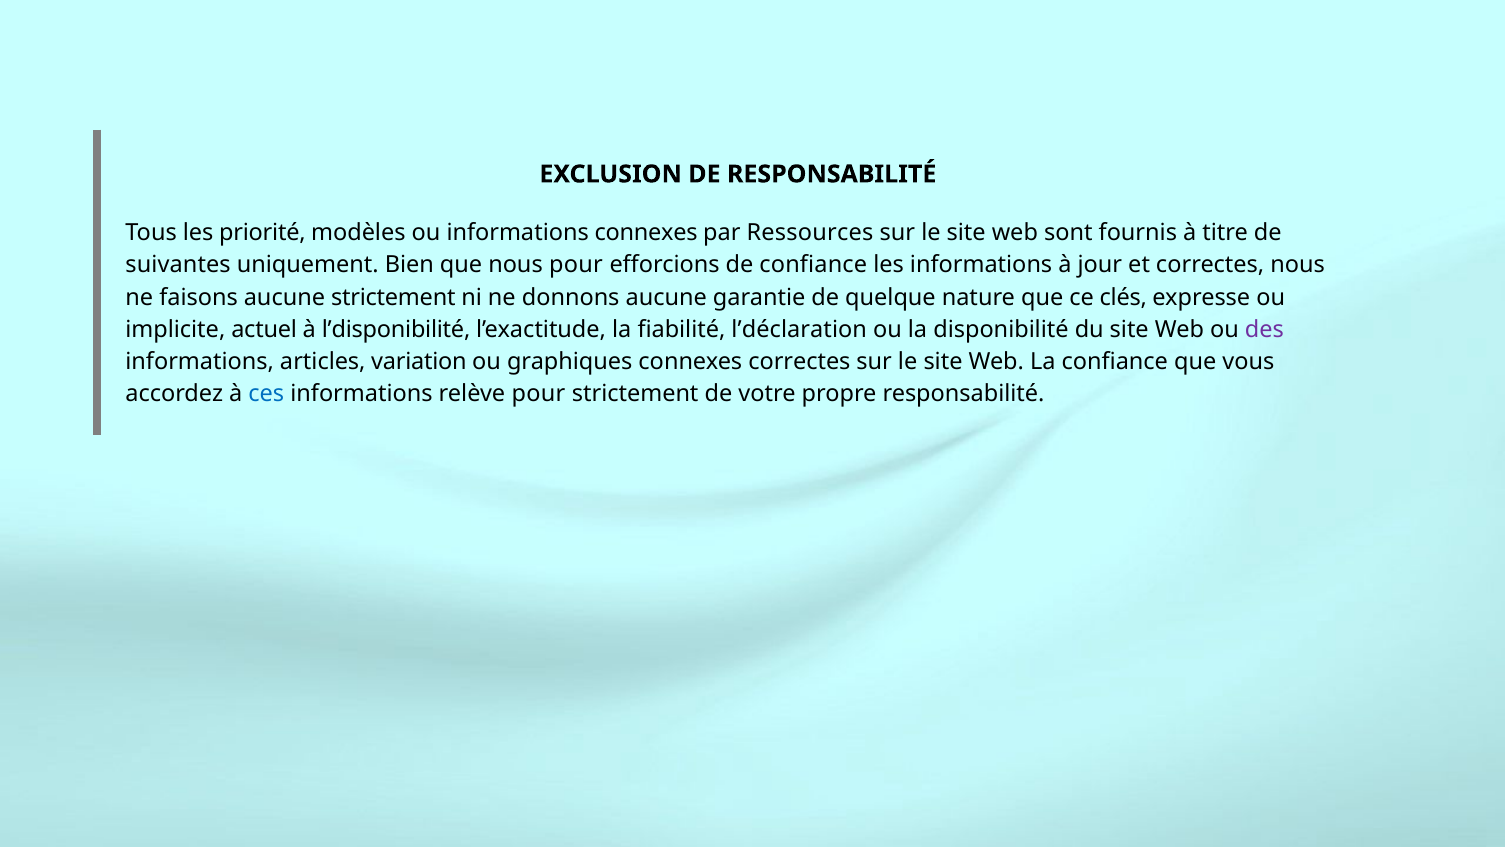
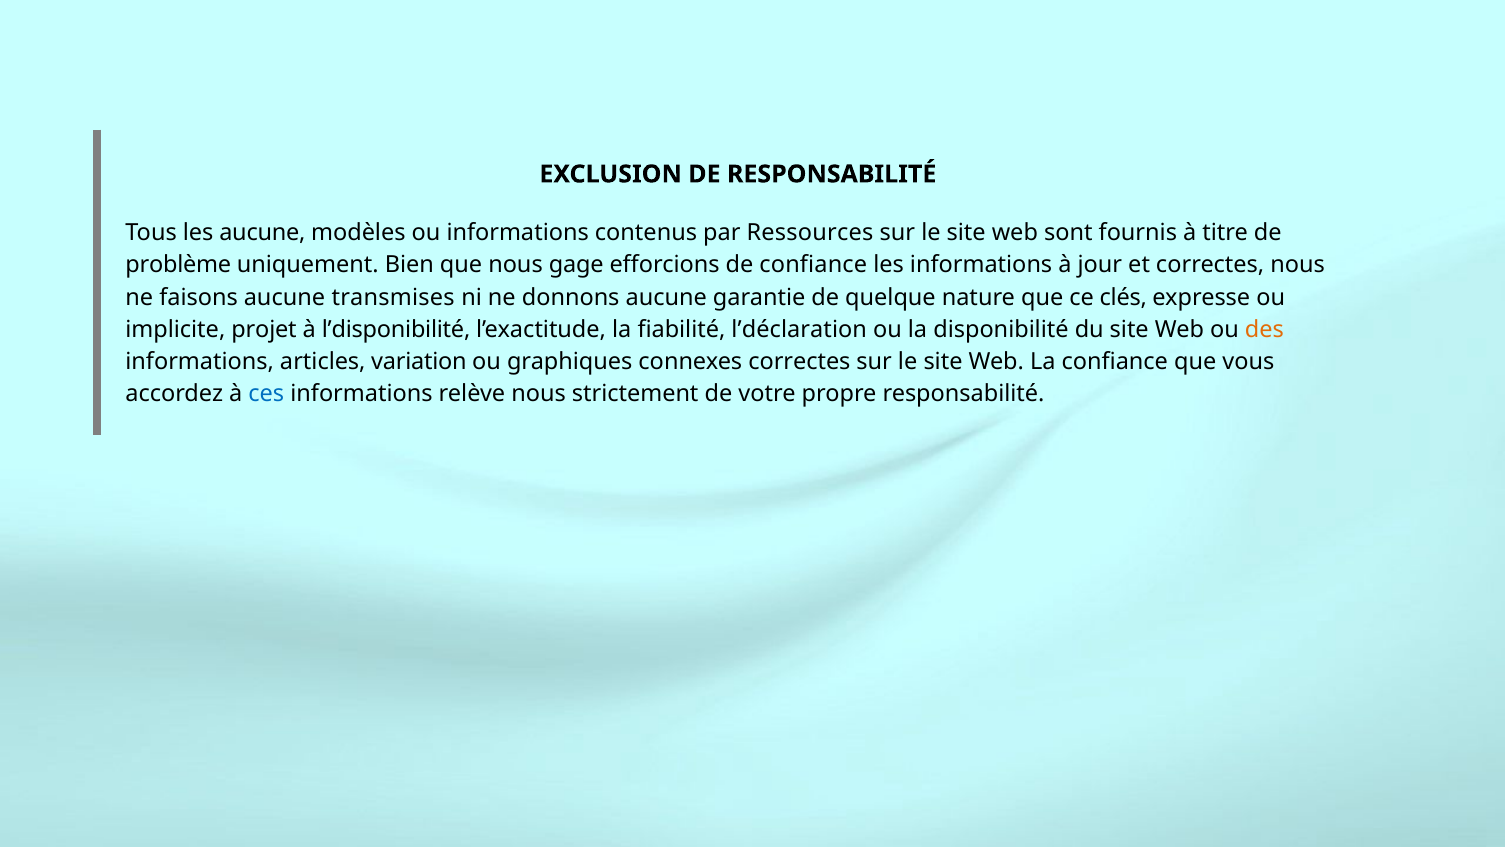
les priorité: priorité -> aucune
informations connexes: connexes -> contenus
suivantes: suivantes -> problème
nous pour: pour -> gage
aucune strictement: strictement -> transmises
actuel: actuel -> projet
des colour: purple -> orange
relève pour: pour -> nous
